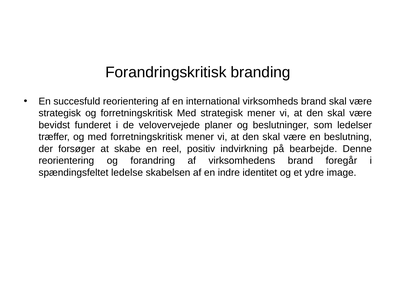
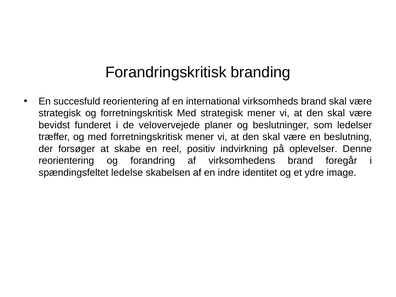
bearbejde: bearbejde -> oplevelser
